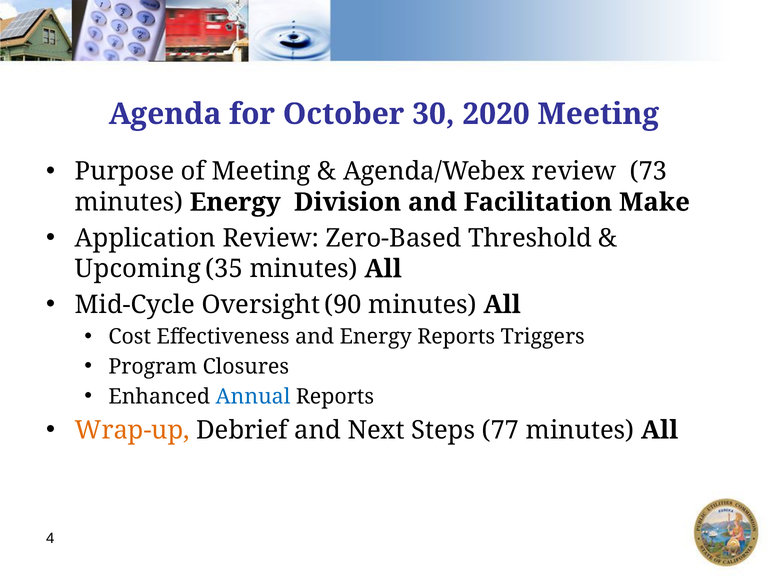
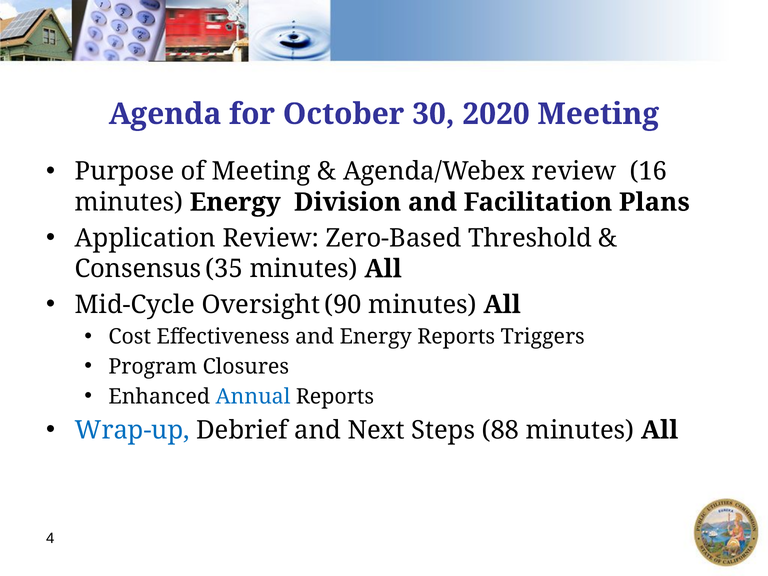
73: 73 -> 16
Make: Make -> Plans
Upcoming: Upcoming -> Consensus
Wrap-up colour: orange -> blue
77: 77 -> 88
